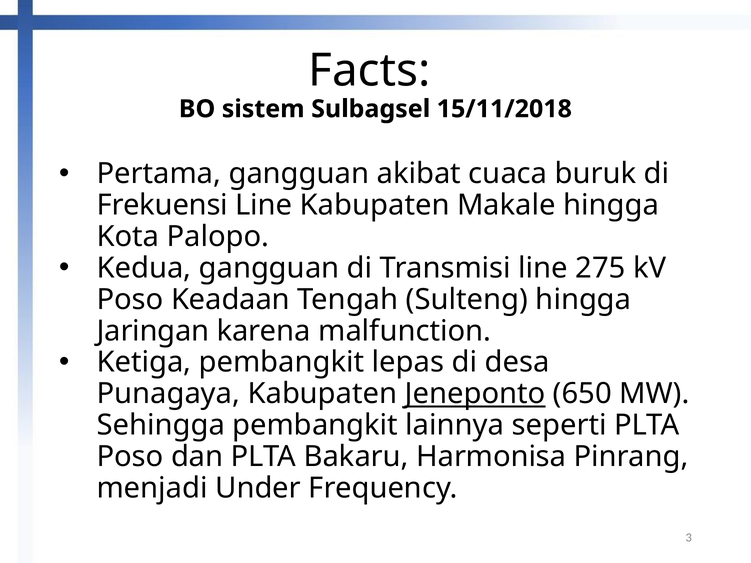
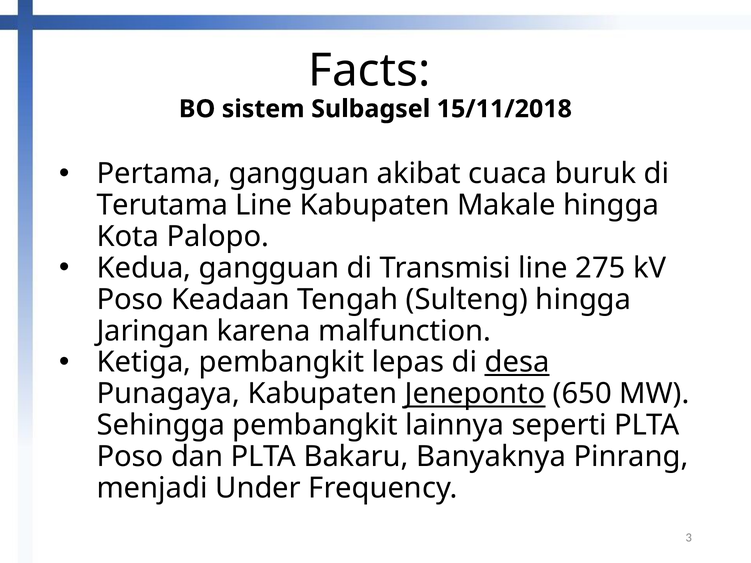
Frekuensi: Frekuensi -> Terutama
desa underline: none -> present
Harmonisa: Harmonisa -> Banyaknya
